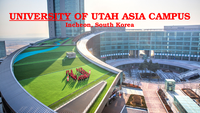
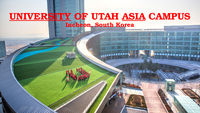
ASIA underline: none -> present
